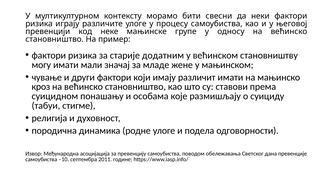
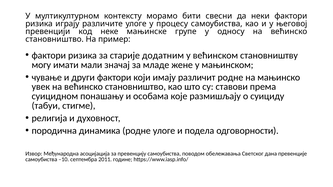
различит имати: имати -> родне
кроз: кроз -> увек
